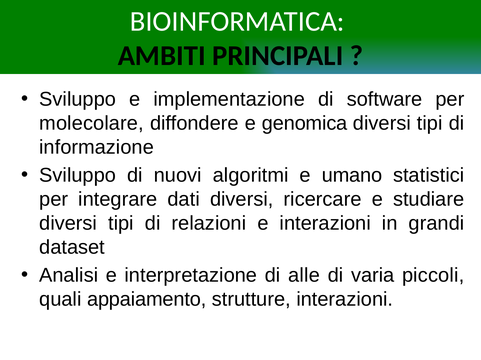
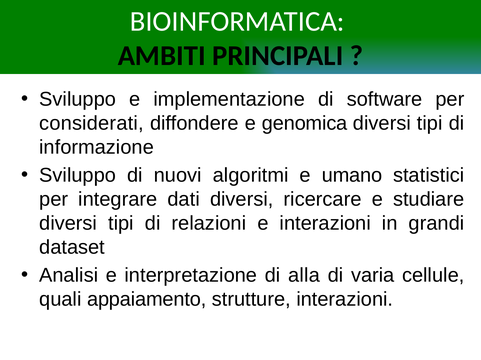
molecolare: molecolare -> considerati
alle: alle -> alla
piccoli: piccoli -> cellule
